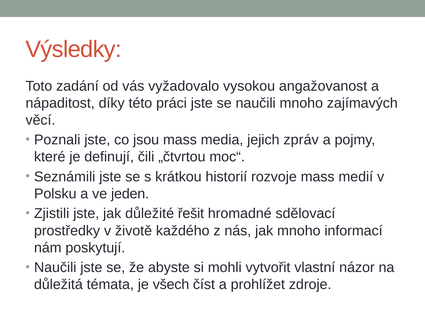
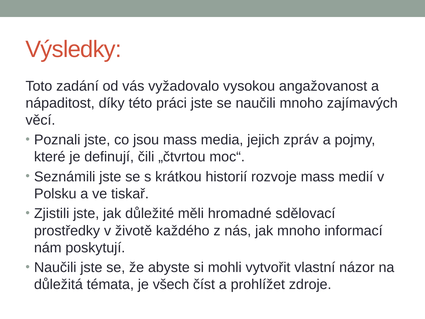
jeden: jeden -> tiskař
řešit: řešit -> měli
